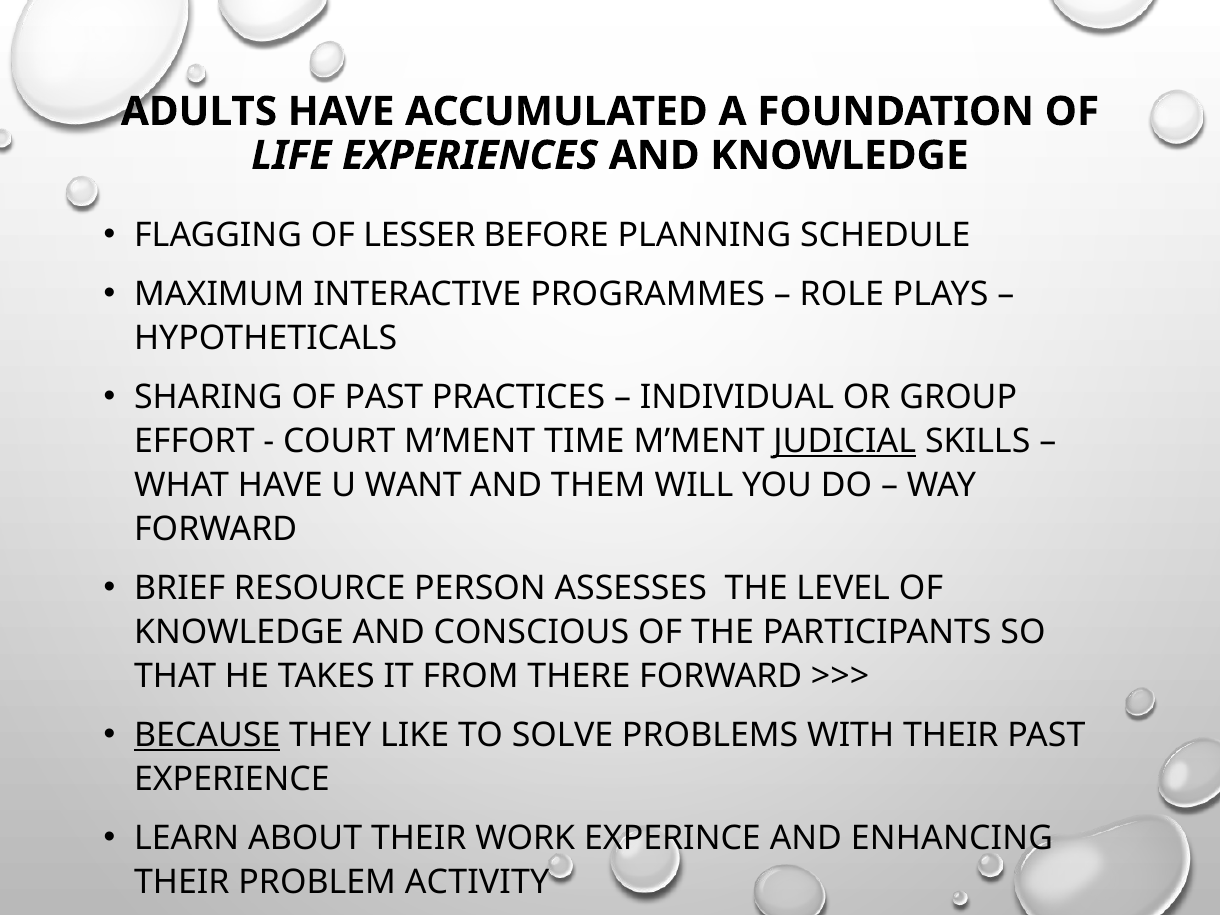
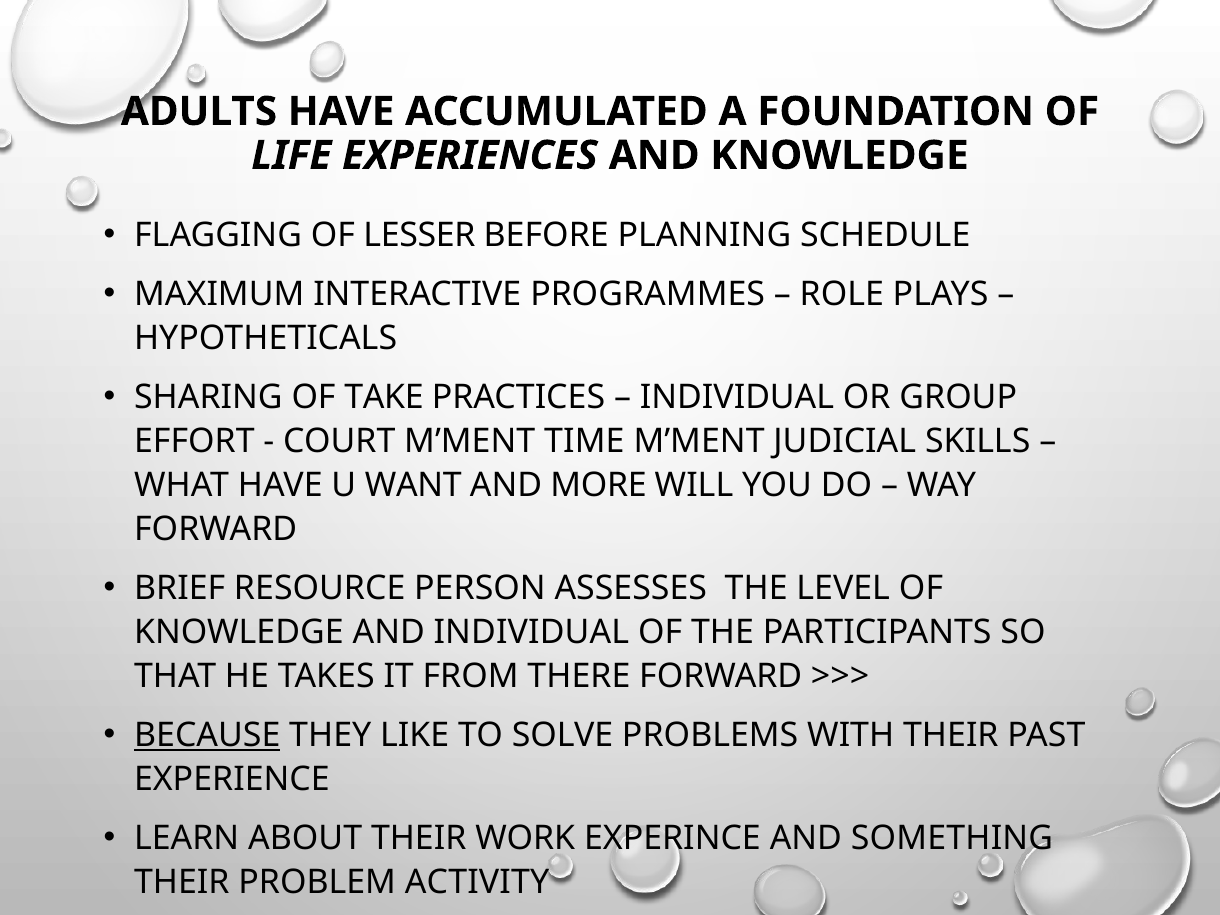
OF PAST: PAST -> TAKE
JUDICIAL underline: present -> none
THEM: THEM -> MORE
AND CONSCIOUS: CONSCIOUS -> INDIVIDUAL
ENHANCING: ENHANCING -> SOMETHING
